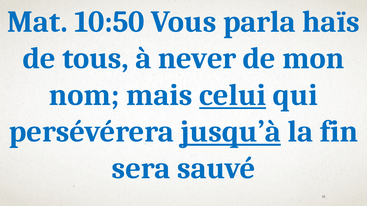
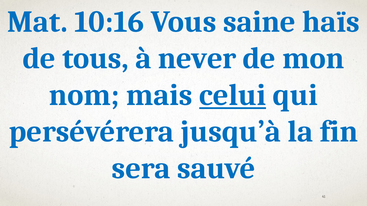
10:50: 10:50 -> 10:16
parla: parla -> saine
jusqu’à underline: present -> none
